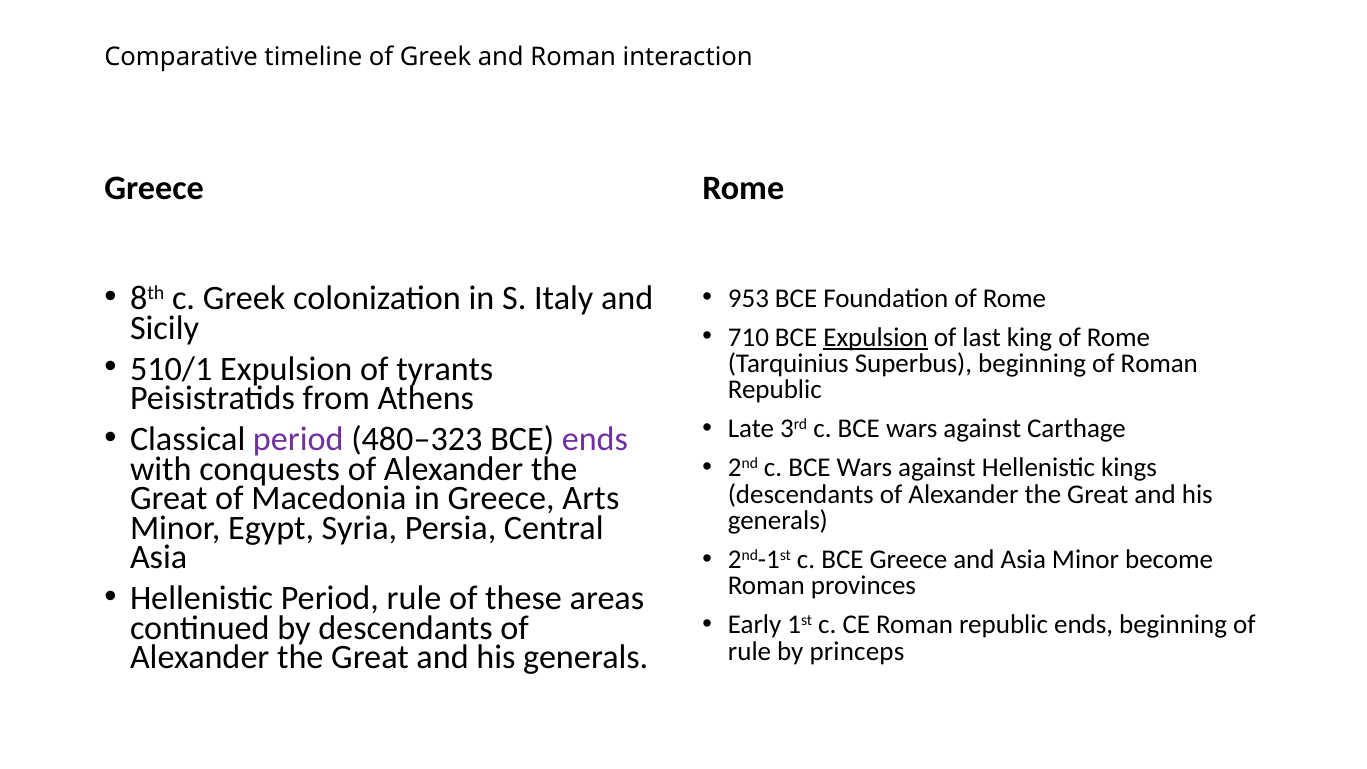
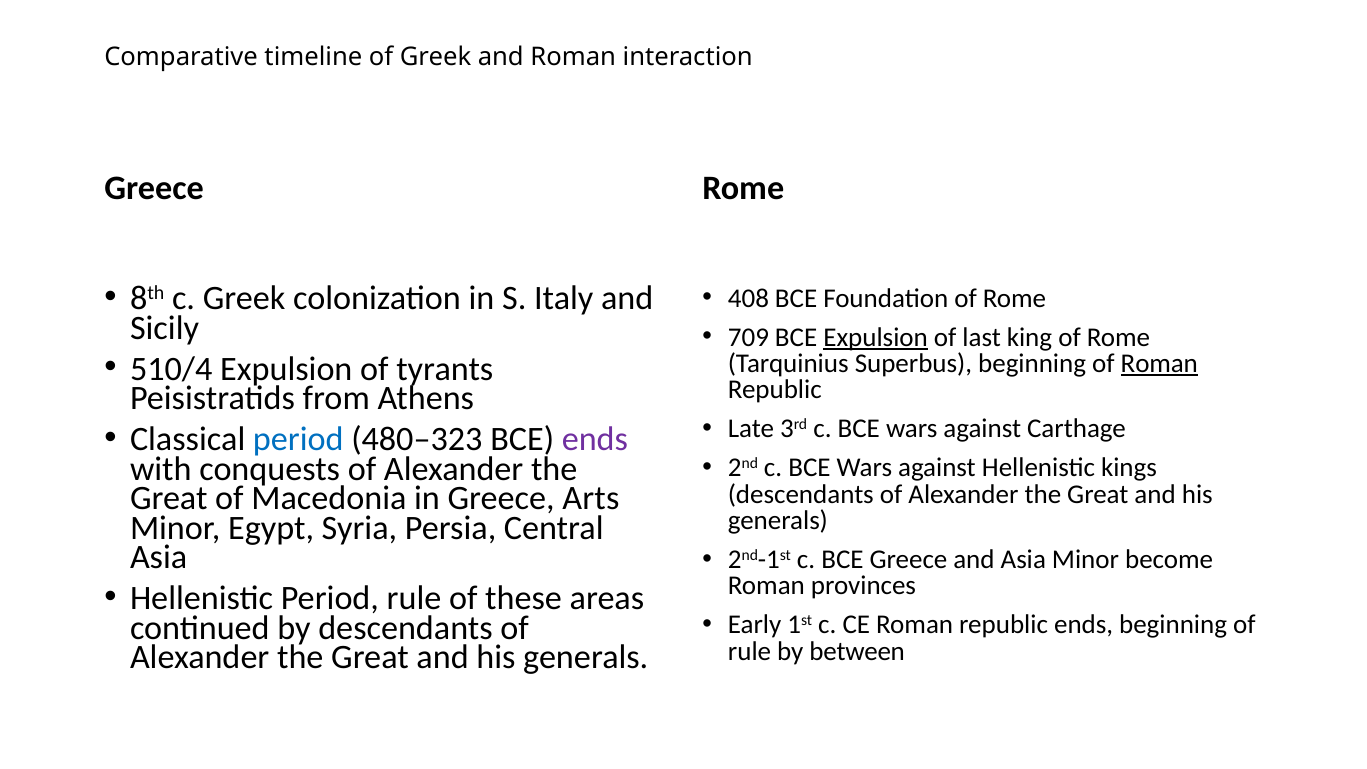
953: 953 -> 408
710: 710 -> 709
510/1: 510/1 -> 510/4
Roman at (1159, 363) underline: none -> present
period at (298, 439) colour: purple -> blue
princeps: princeps -> between
